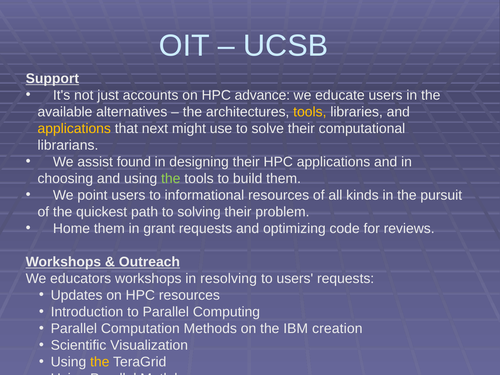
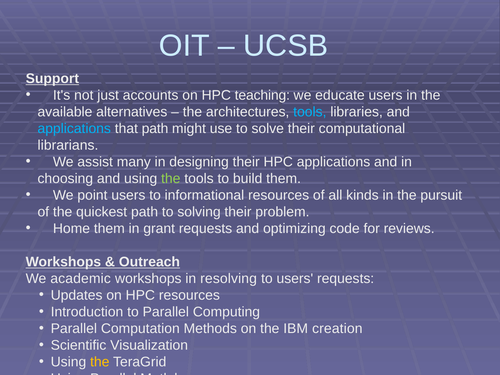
advance: advance -> teaching
tools at (310, 112) colour: yellow -> light blue
applications at (74, 128) colour: yellow -> light blue
that next: next -> path
found: found -> many
educators: educators -> academic
